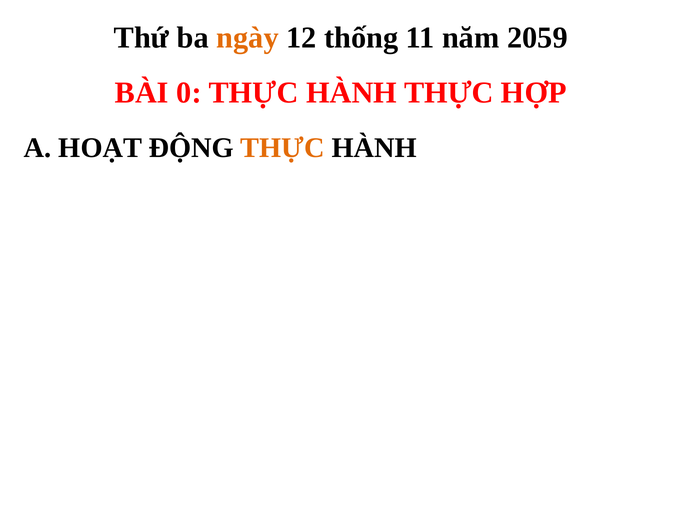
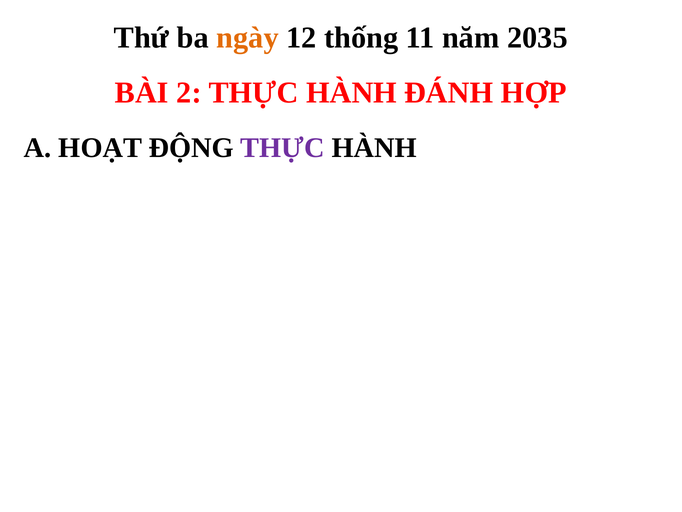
2059: 2059 -> 2035
0: 0 -> 2
HÀNH THỰC: THỰC -> ĐÁNH
THỰC at (283, 147) colour: orange -> purple
